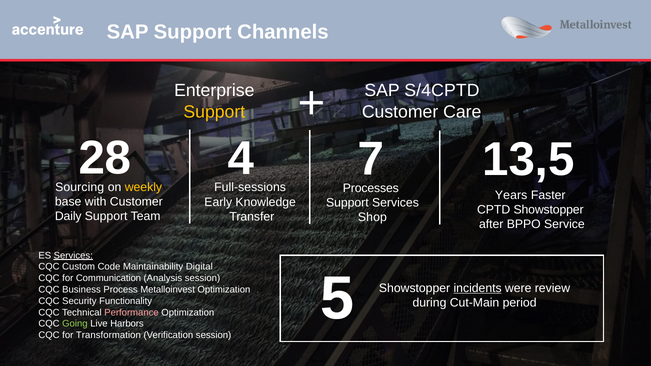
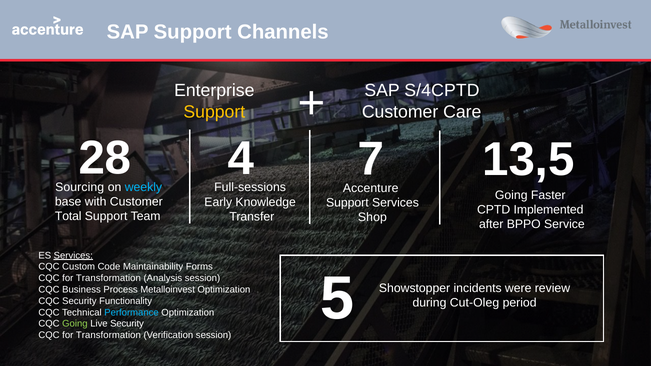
weekly colour: yellow -> light blue
Processes: Processes -> Accenture
Years at (511, 195): Years -> Going
CPTD Showstopper: Showstopper -> Implemented
Daily: Daily -> Total
Digital: Digital -> Forms
incidents underline: present -> none
Communication at (108, 278): Communication -> Transformation
Cut-Main: Cut-Main -> Cut-Oleg
Performance colour: pink -> light blue
Live Harbors: Harbors -> Security
